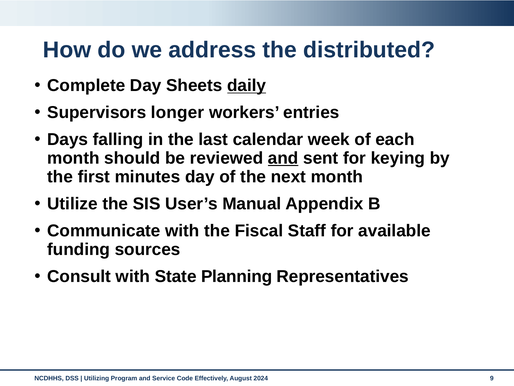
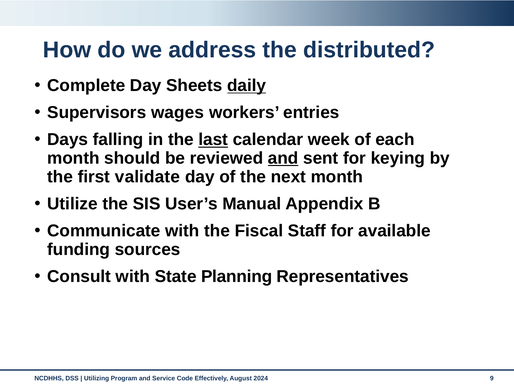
longer: longer -> wages
last underline: none -> present
minutes: minutes -> validate
